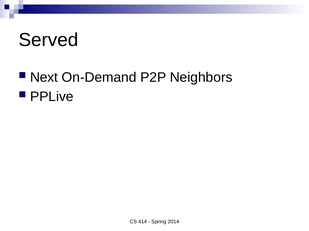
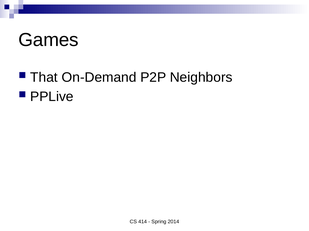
Served: Served -> Games
Next: Next -> That
